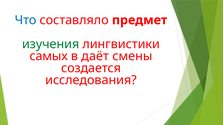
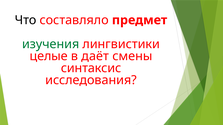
Что colour: blue -> black
самых: самых -> целые
создается: создается -> синтаксис
